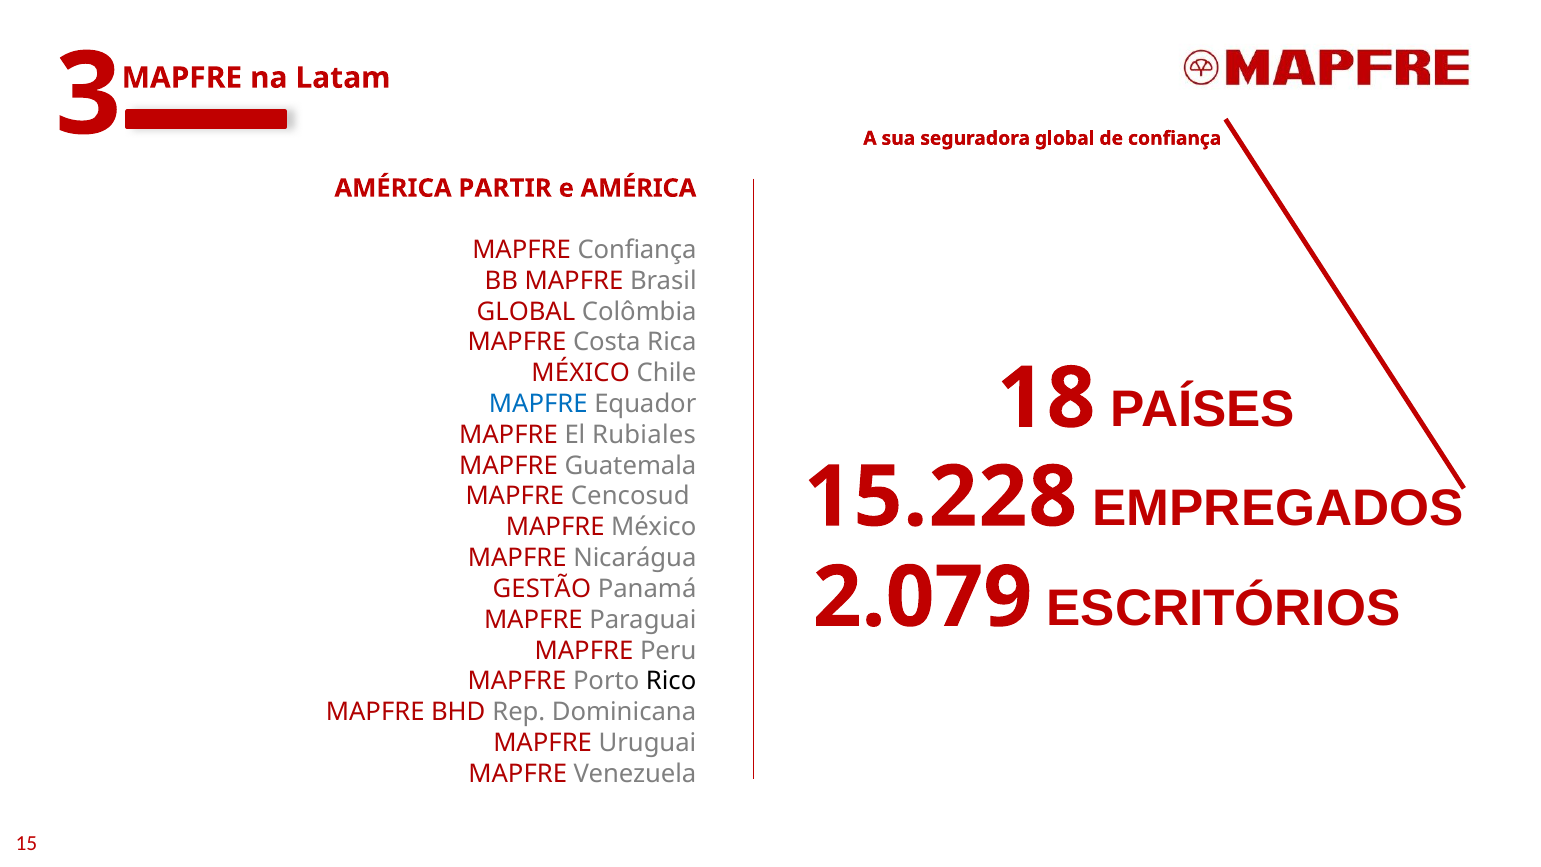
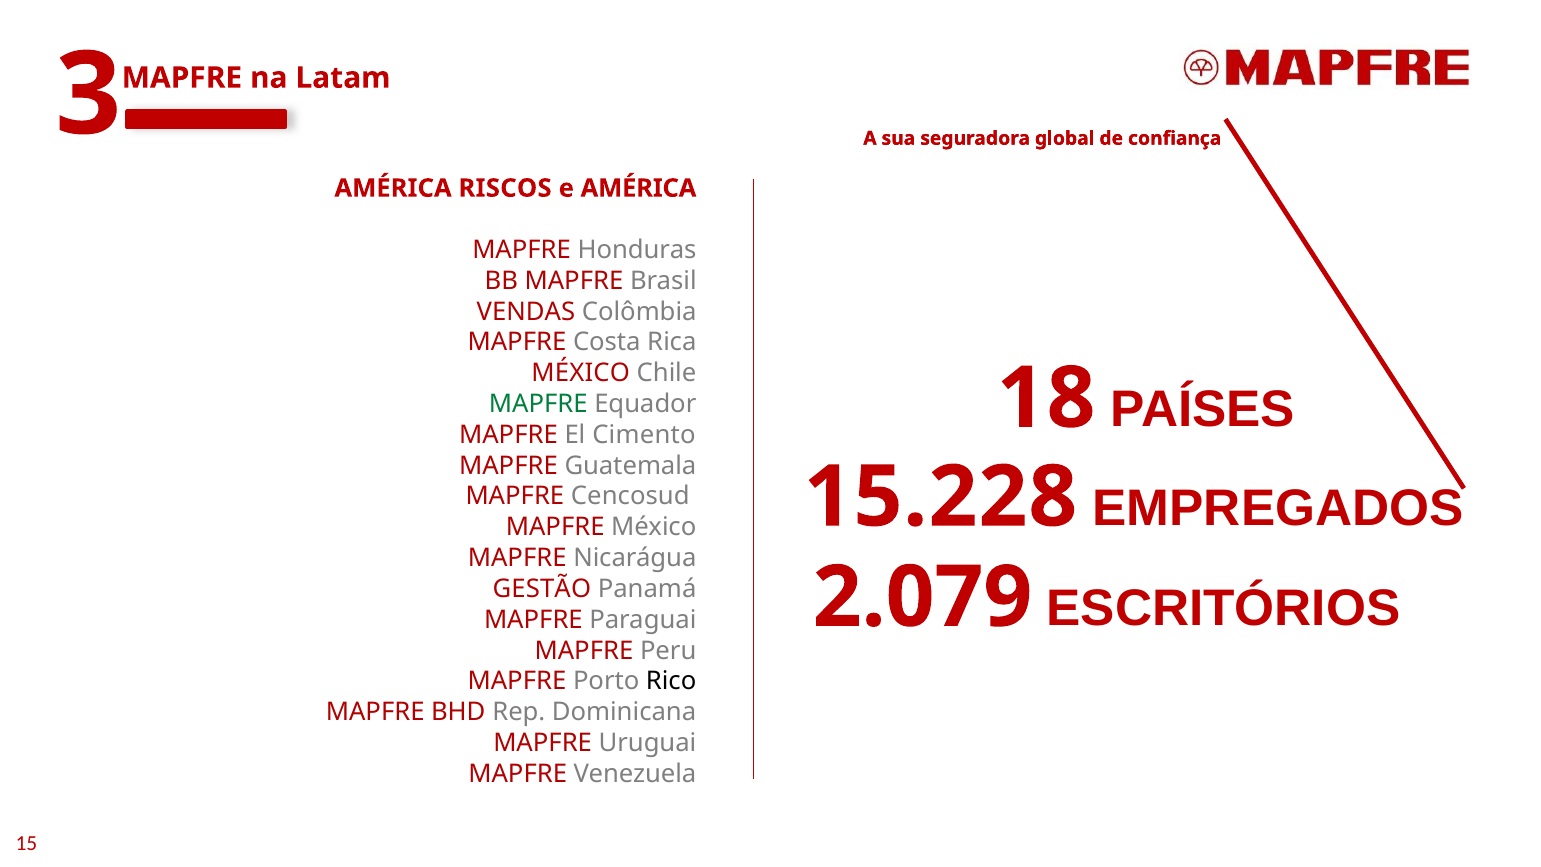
PARTIR: PARTIR -> RISCOS
MAPFRE Confiança: Confiança -> Honduras
GLOBAL at (526, 312): GLOBAL -> VENDAS
MAPFRE at (538, 404) colour: blue -> green
Rubiales: Rubiales -> Cimento
